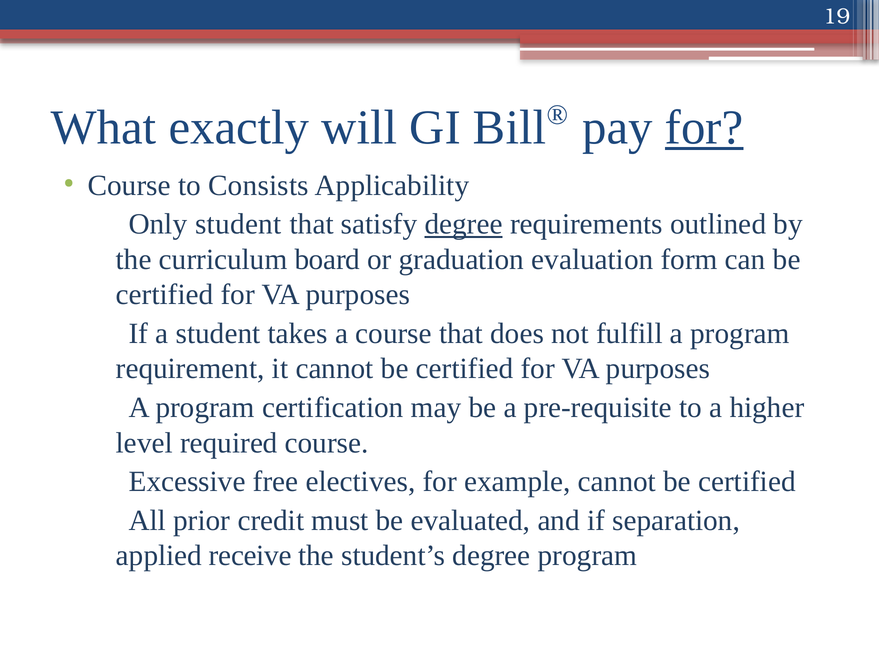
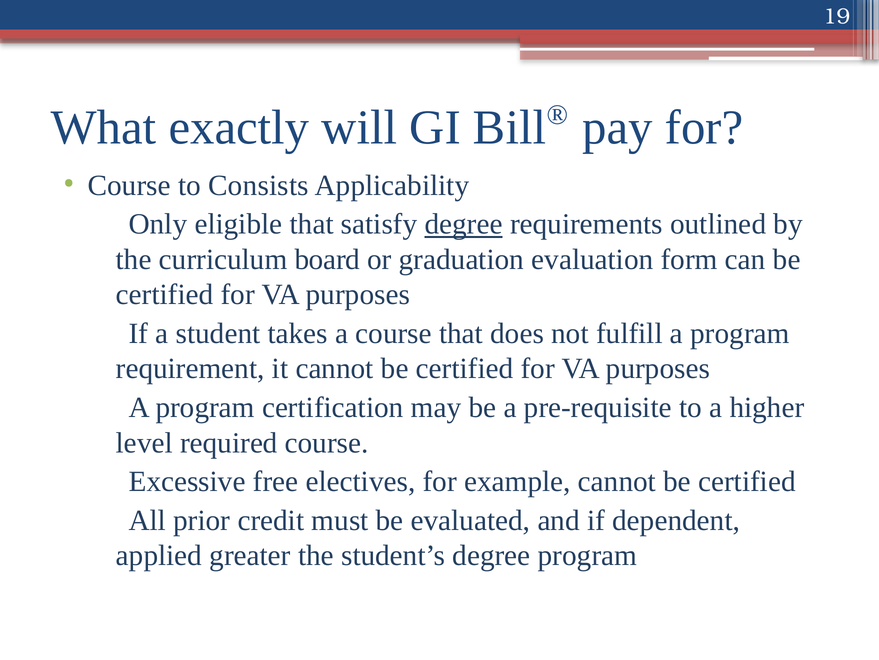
for at (704, 128) underline: present -> none
student at (238, 224): student -> eligible
separation: separation -> dependent
receive: receive -> greater
